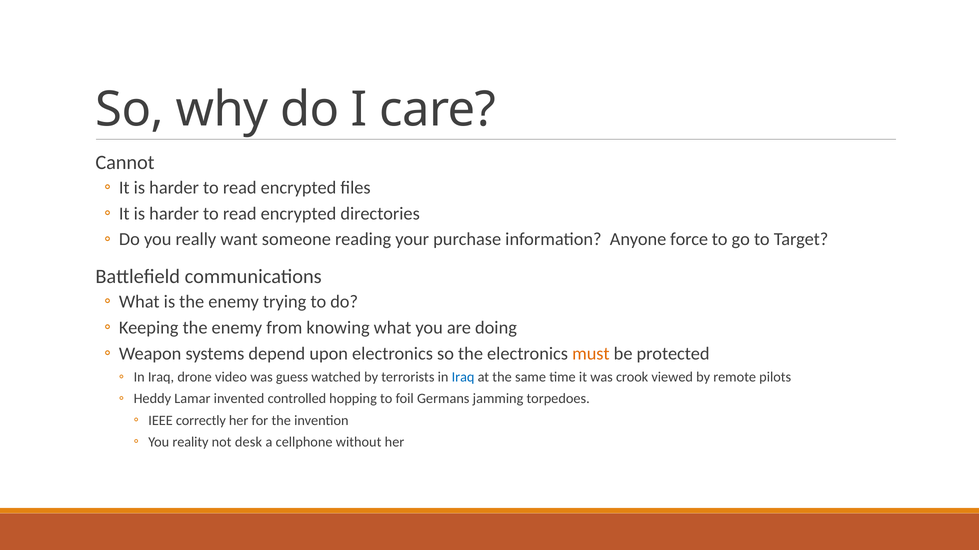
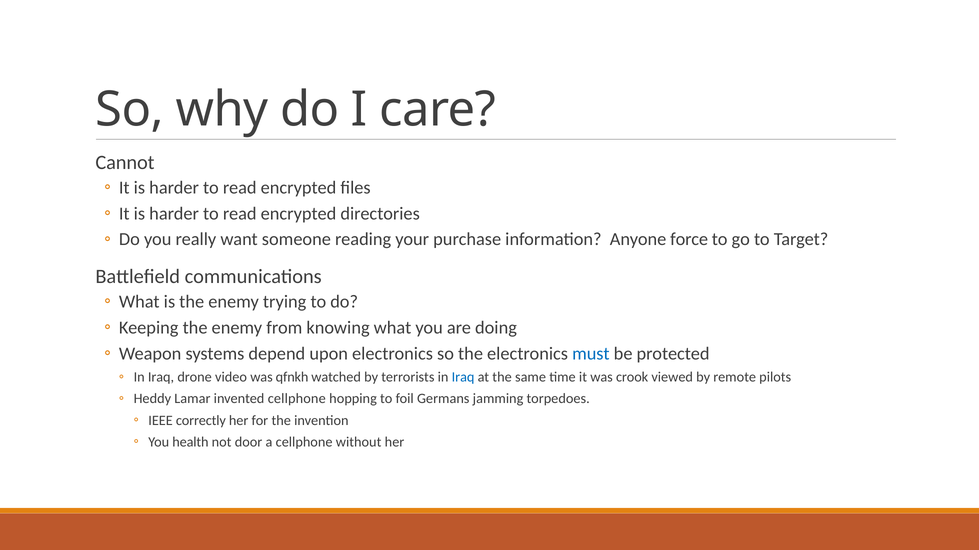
must colour: orange -> blue
guess: guess -> qfnkh
invented controlled: controlled -> cellphone
reality: reality -> health
desk: desk -> door
